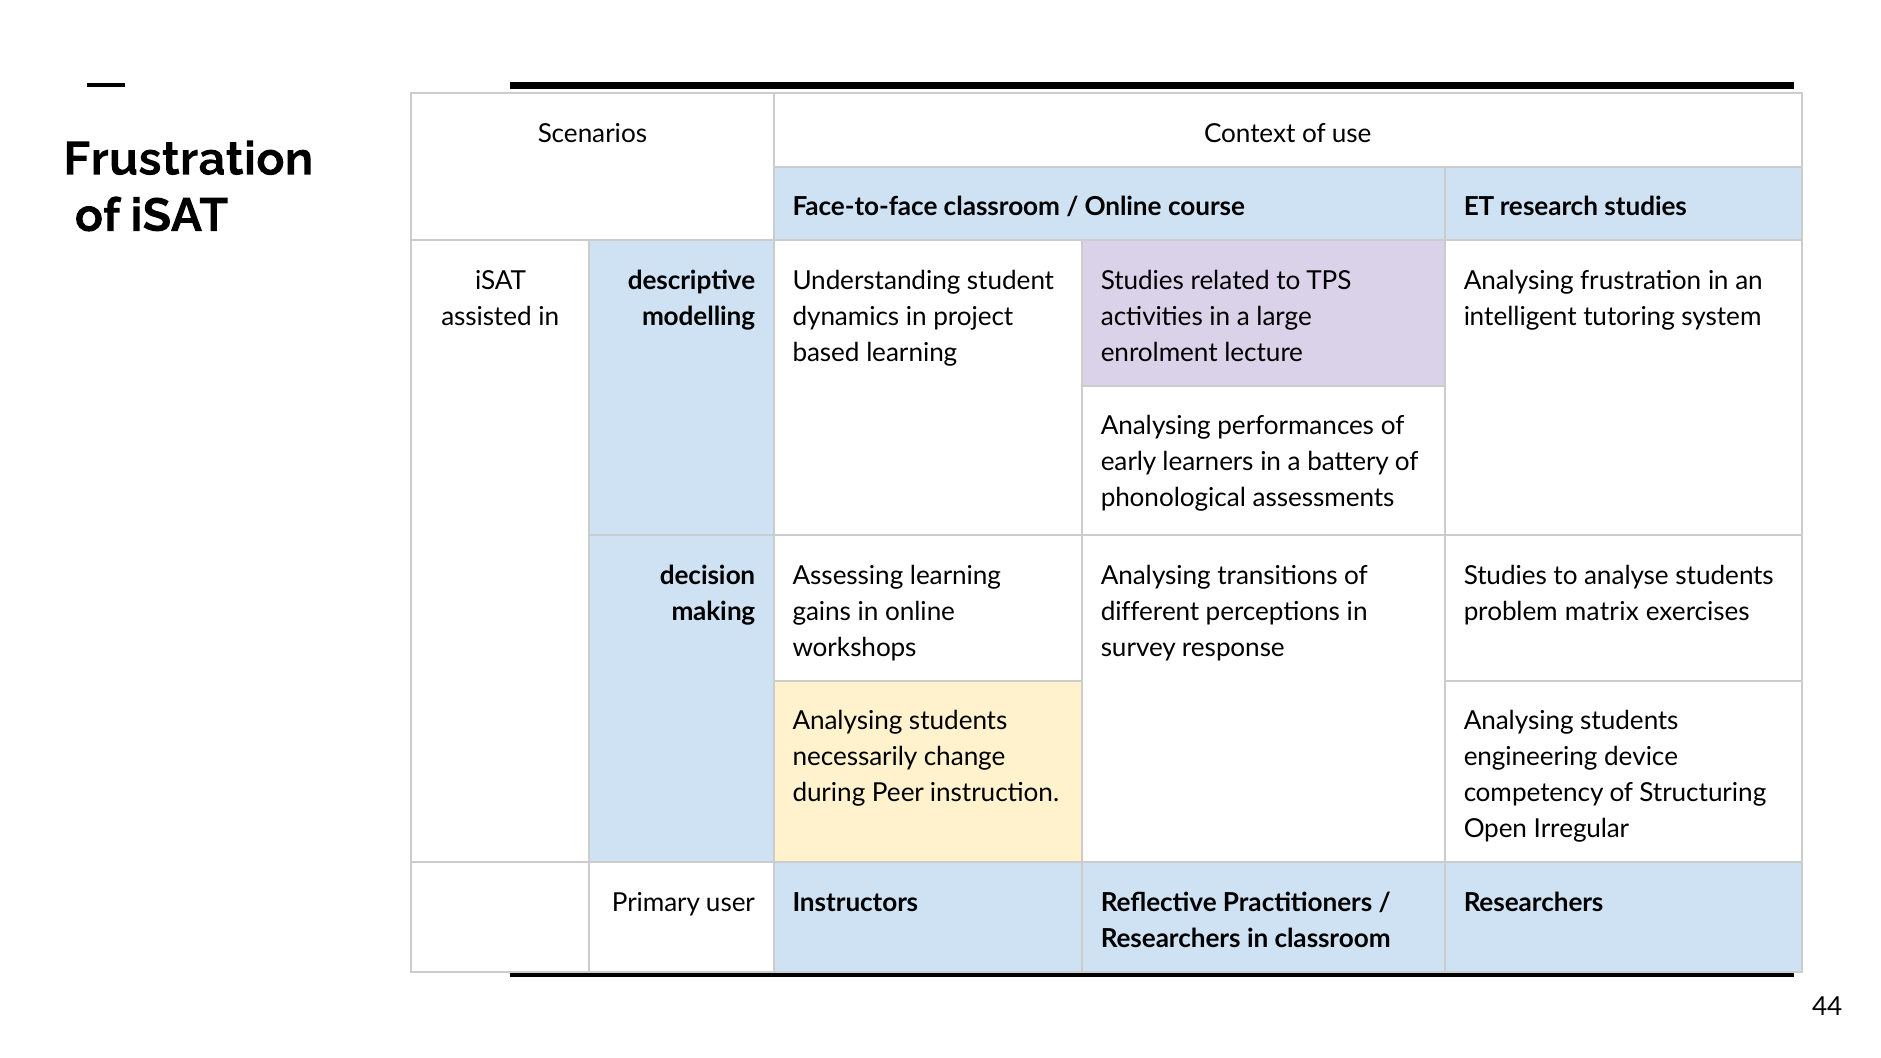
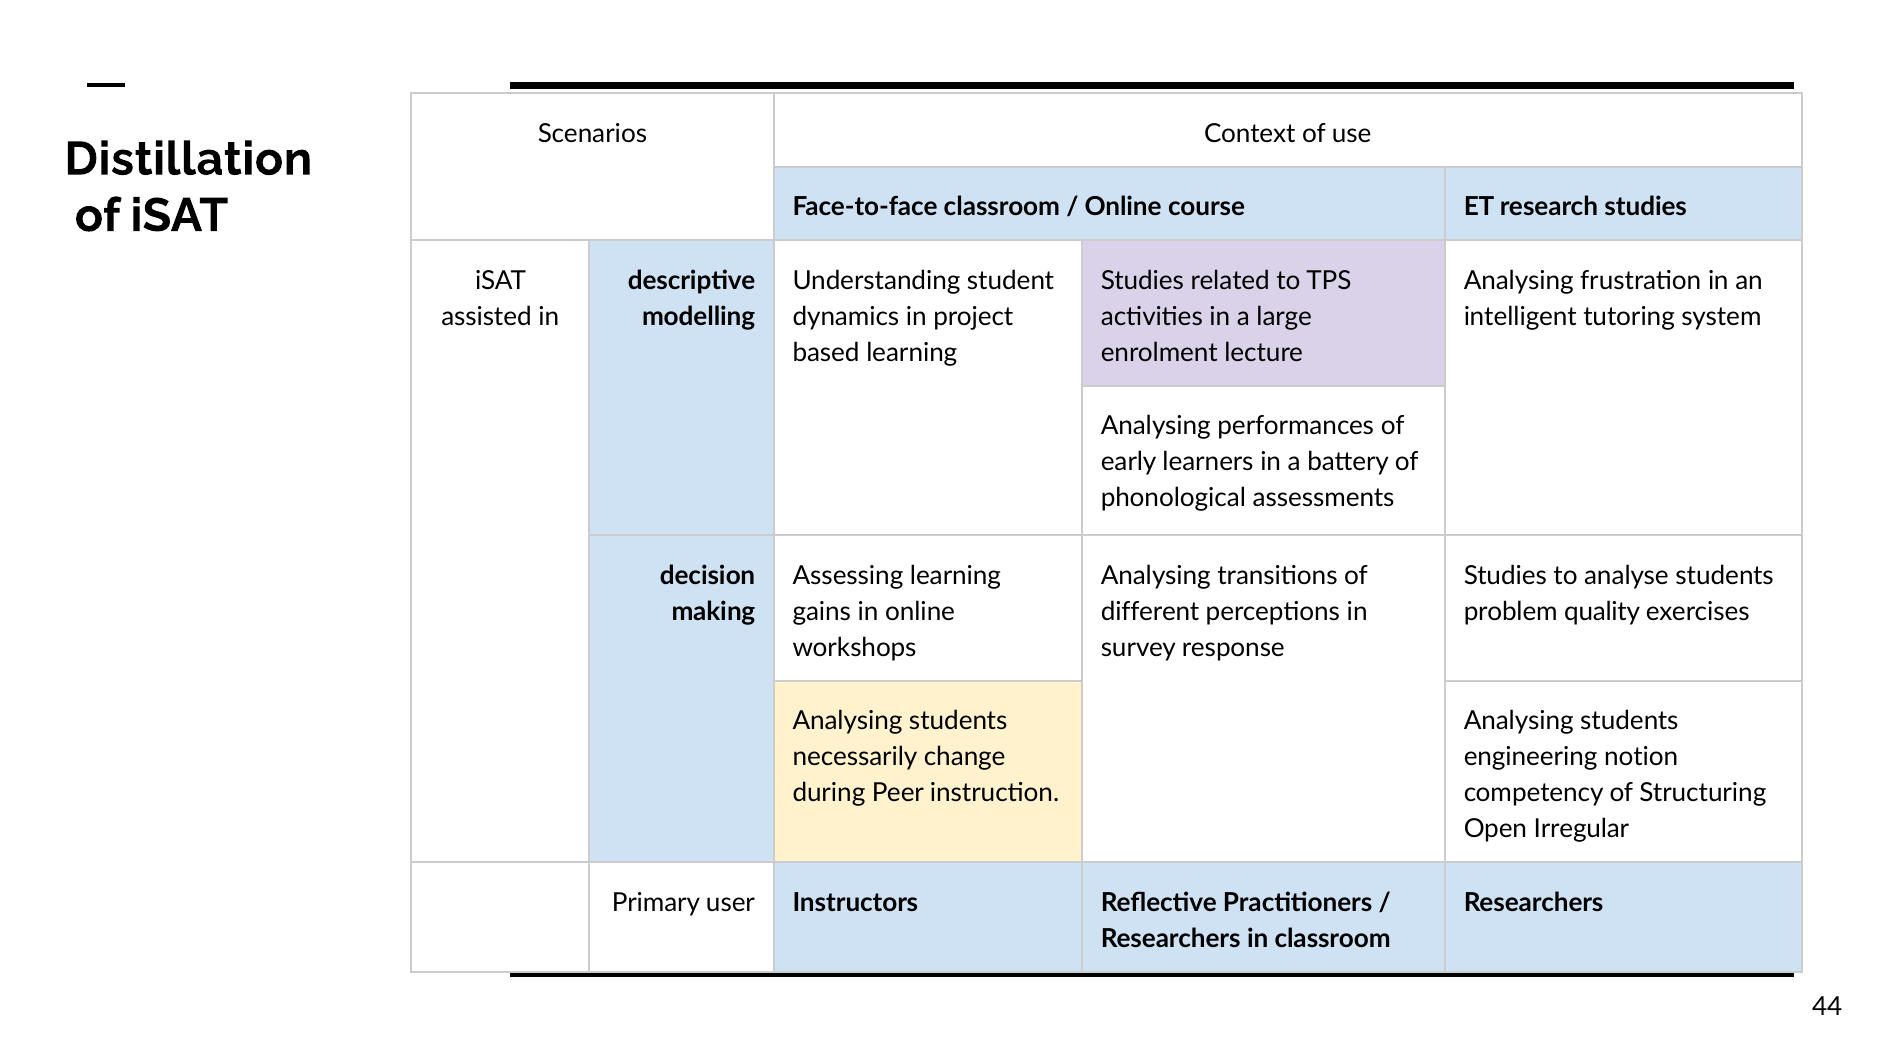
Frustration at (188, 159): Frustration -> Distillation
matrix: matrix -> quality
device: device -> notion
